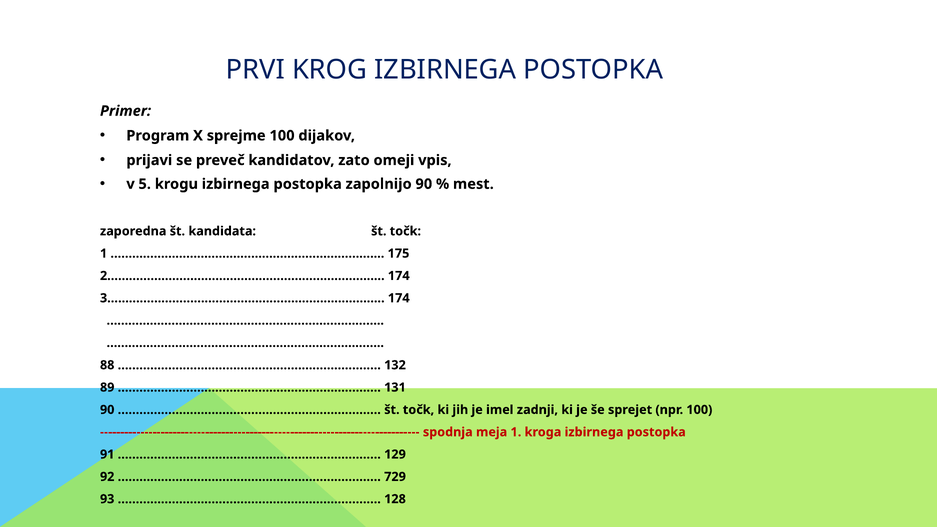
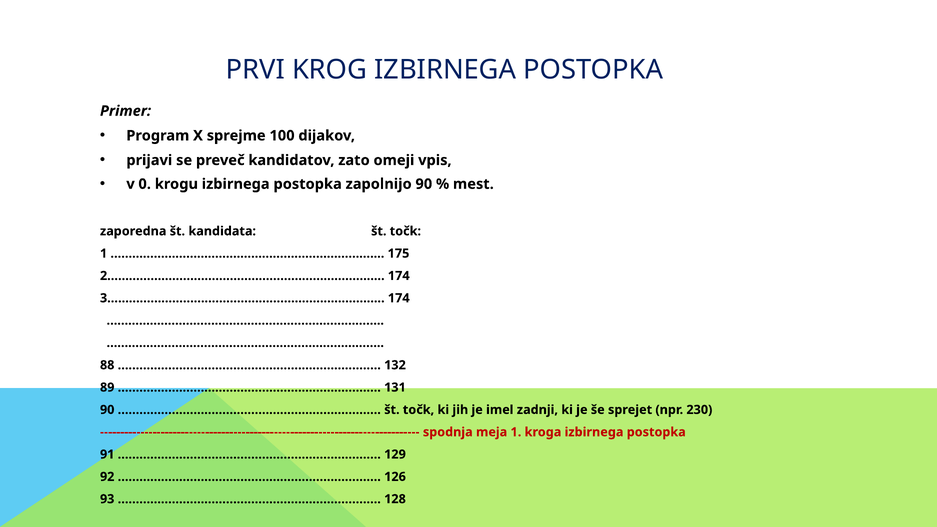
5: 5 -> 0
npr 100: 100 -> 230
729: 729 -> 126
